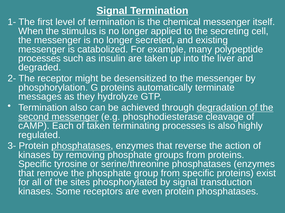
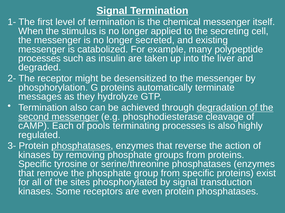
of taken: taken -> pools
